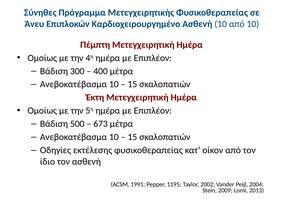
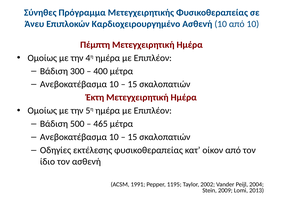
673: 673 -> 465
